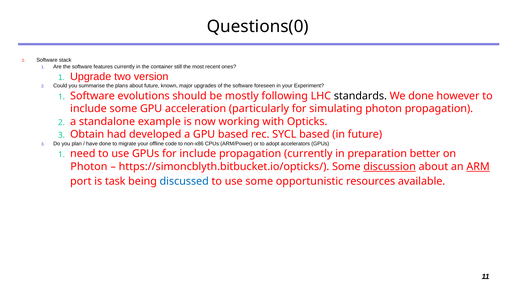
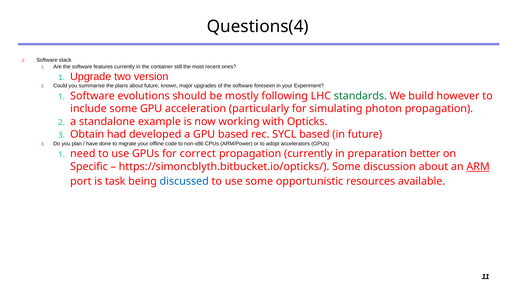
Questions(0: Questions(0 -> Questions(4
standards colour: black -> green
We done: done -> build
for include: include -> correct
Photon at (89, 167): Photon -> Specific
discussion underline: present -> none
